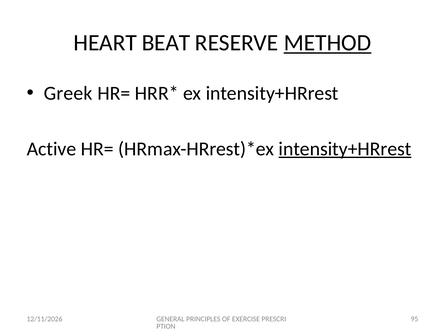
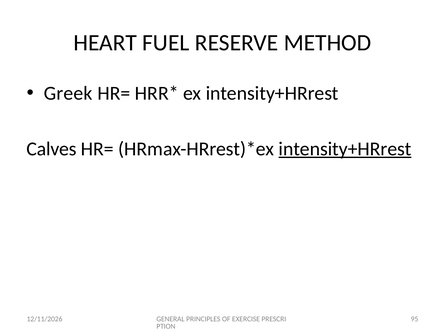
BEAT: BEAT -> FUEL
METHOD underline: present -> none
Active: Active -> Calves
